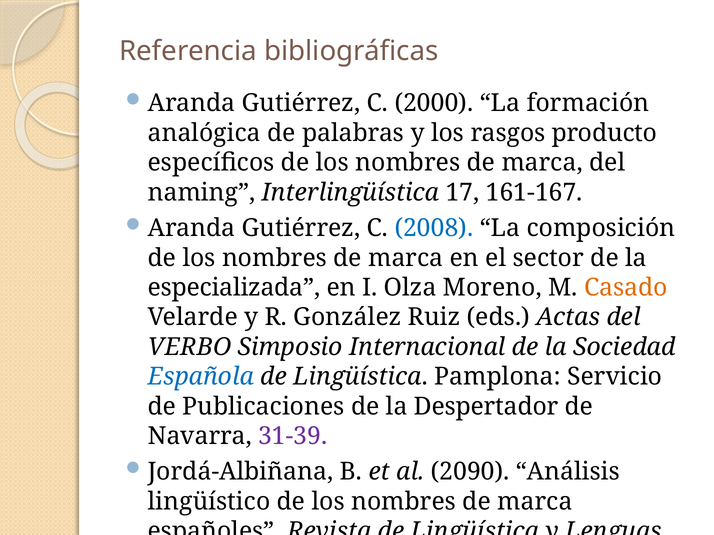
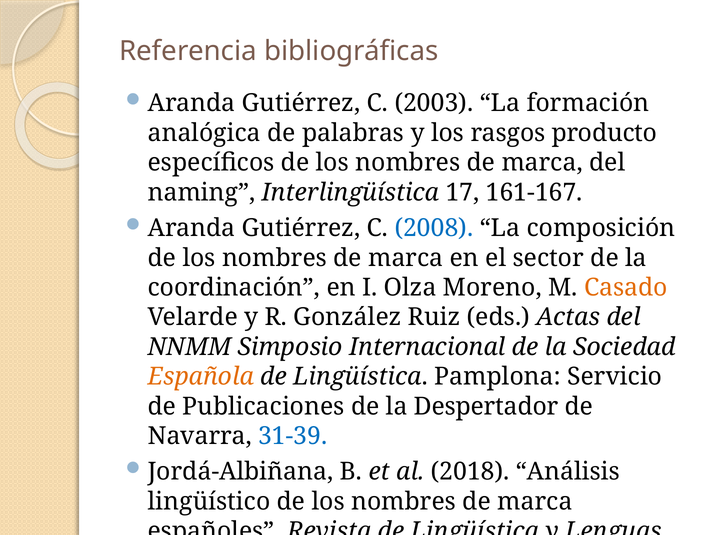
2000: 2000 -> 2003
especializada: especializada -> coordinación
VERBO: VERBO -> NNMM
Española colour: blue -> orange
31-39 colour: purple -> blue
2090: 2090 -> 2018
